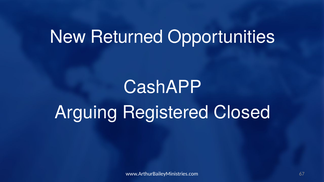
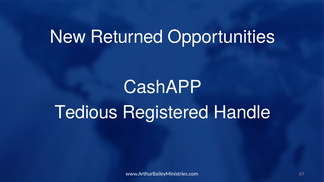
Arguing: Arguing -> Tedious
Closed: Closed -> Handle
